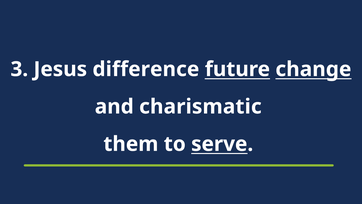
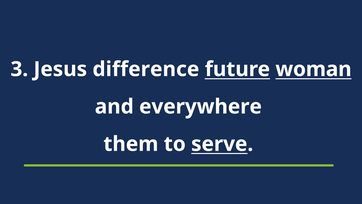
change: change -> woman
charismatic: charismatic -> everywhere
